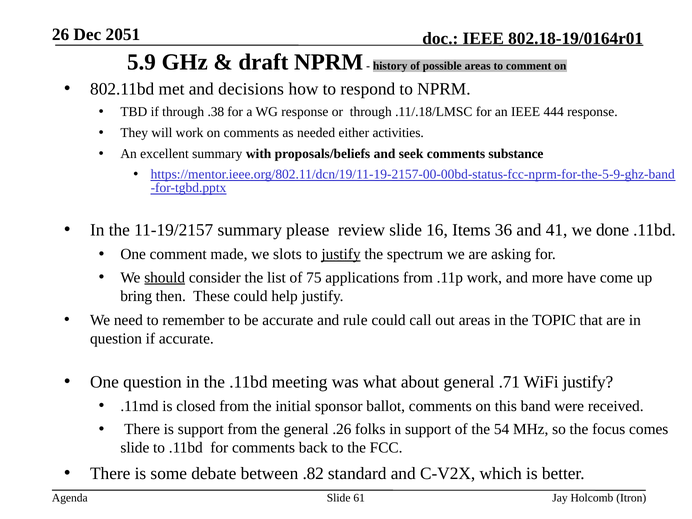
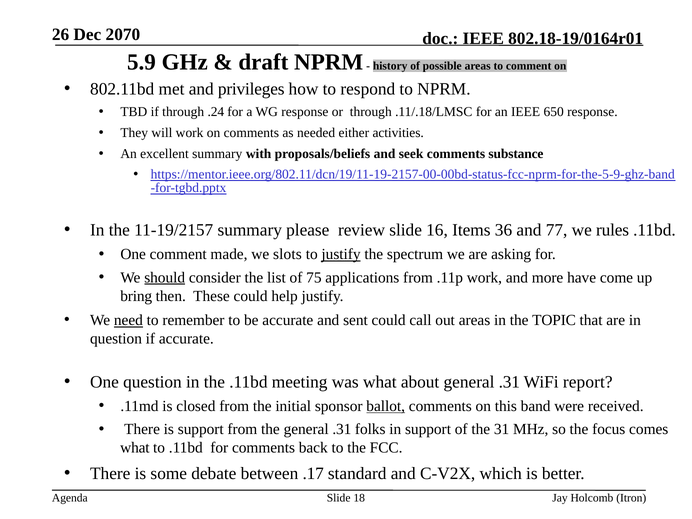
2051: 2051 -> 2070
decisions: decisions -> privileges
.38: .38 -> .24
444: 444 -> 650
41: 41 -> 77
done: done -> rules
need underline: none -> present
rule: rule -> sent
about general .71: .71 -> .31
WiFi justify: justify -> report
ballot underline: none -> present
the general .26: .26 -> .31
54: 54 -> 31
slide at (135, 448): slide -> what
.82: .82 -> .17
61: 61 -> 18
